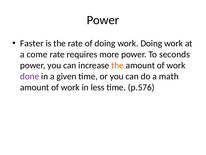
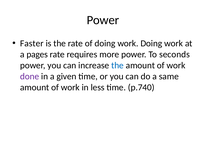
come: come -> pages
the at (117, 65) colour: orange -> blue
math: math -> same
p.576: p.576 -> p.740
